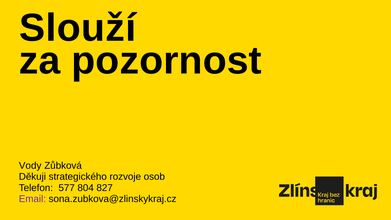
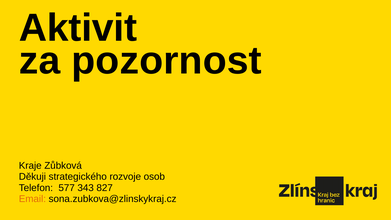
Slouží: Slouží -> Aktivit
Vody: Vody -> Kraje
804: 804 -> 343
Email colour: purple -> orange
